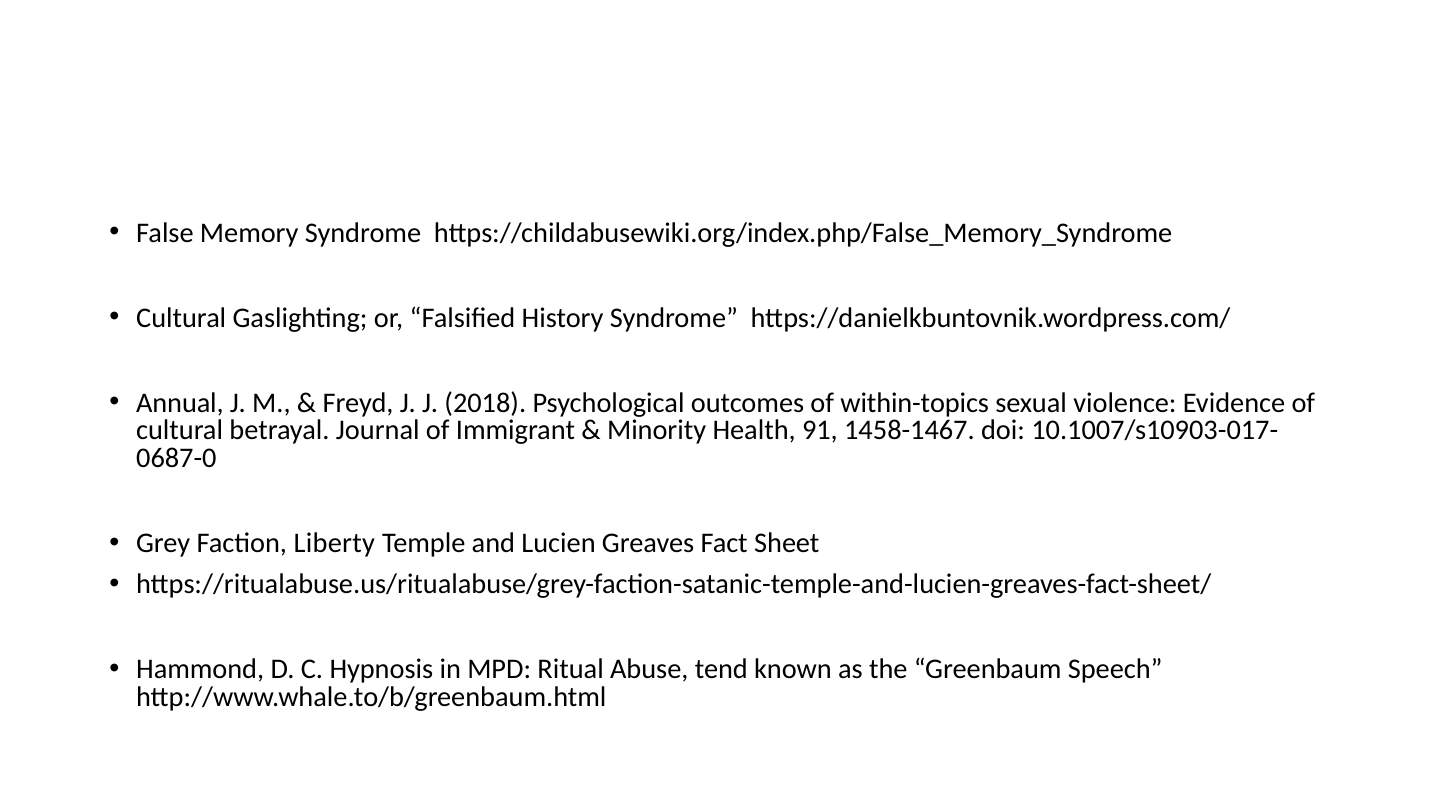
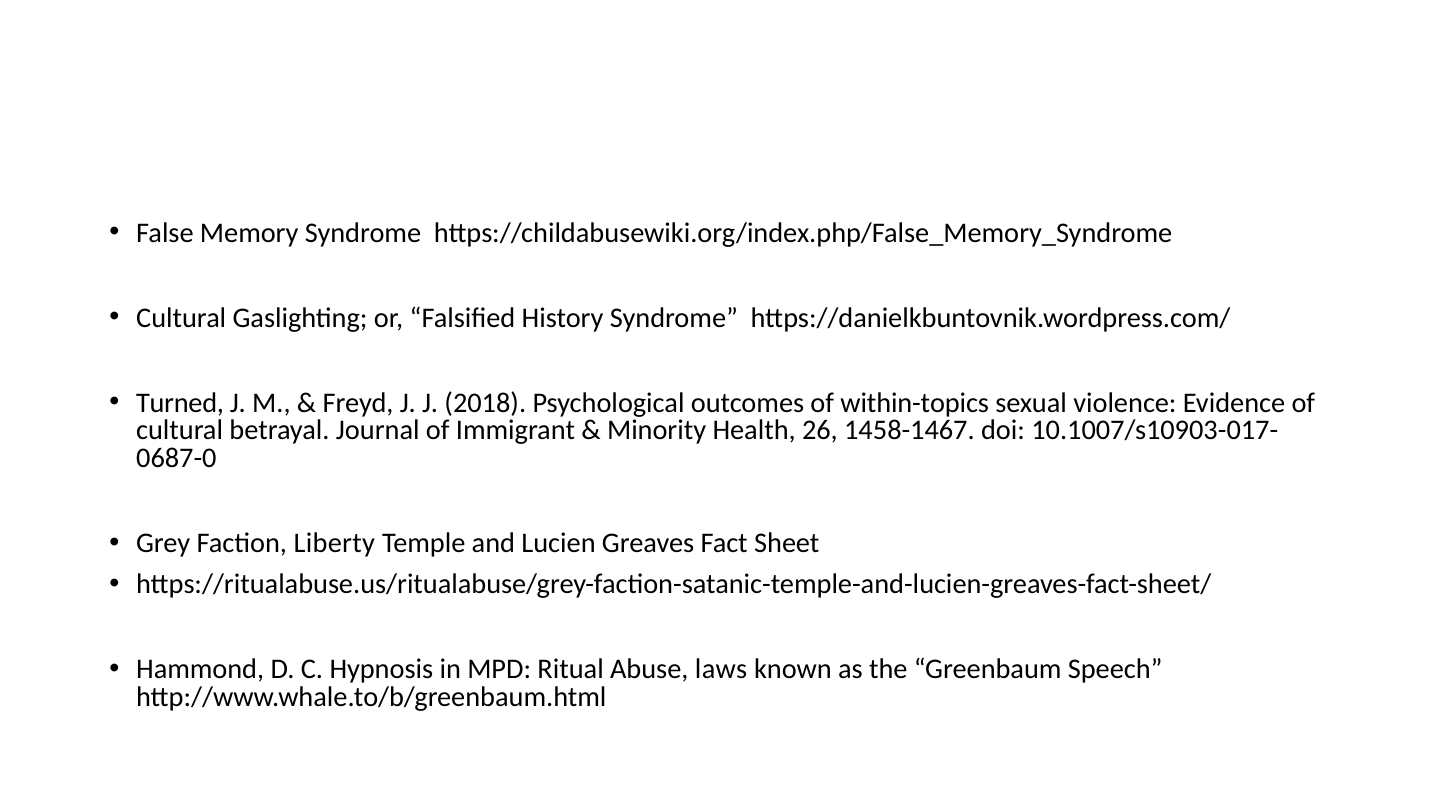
Annual: Annual -> Turned
91: 91 -> 26
tend: tend -> laws
